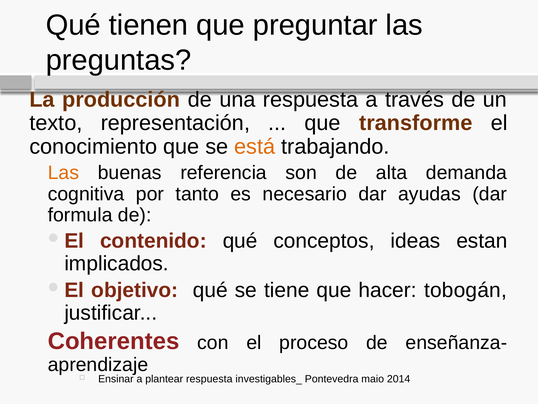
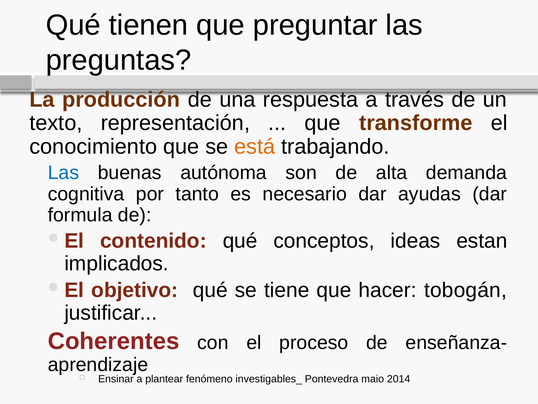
Las at (63, 173) colour: orange -> blue
referencia: referencia -> autónoma
respuesta at (209, 379): respuesta -> fenómeno
